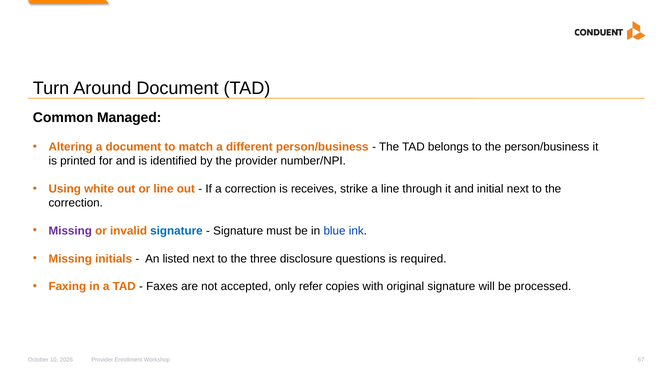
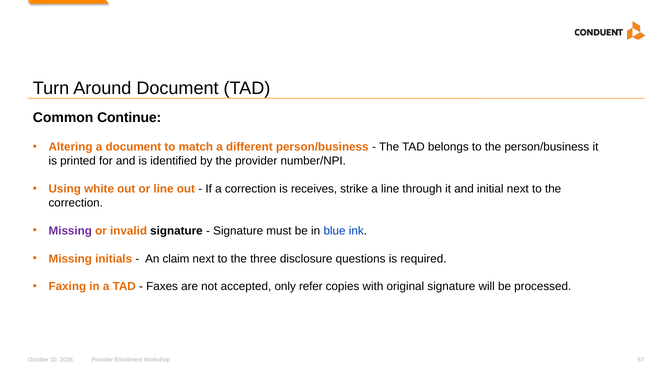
Managed: Managed -> Continue
signature at (176, 231) colour: blue -> black
listed: listed -> claim
